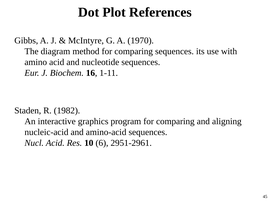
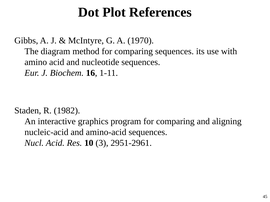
6: 6 -> 3
